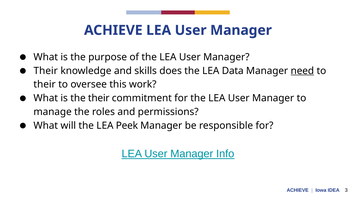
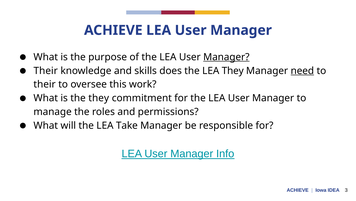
Manager at (226, 57) underline: none -> present
LEA Data: Data -> They
the their: their -> they
Peek: Peek -> Take
